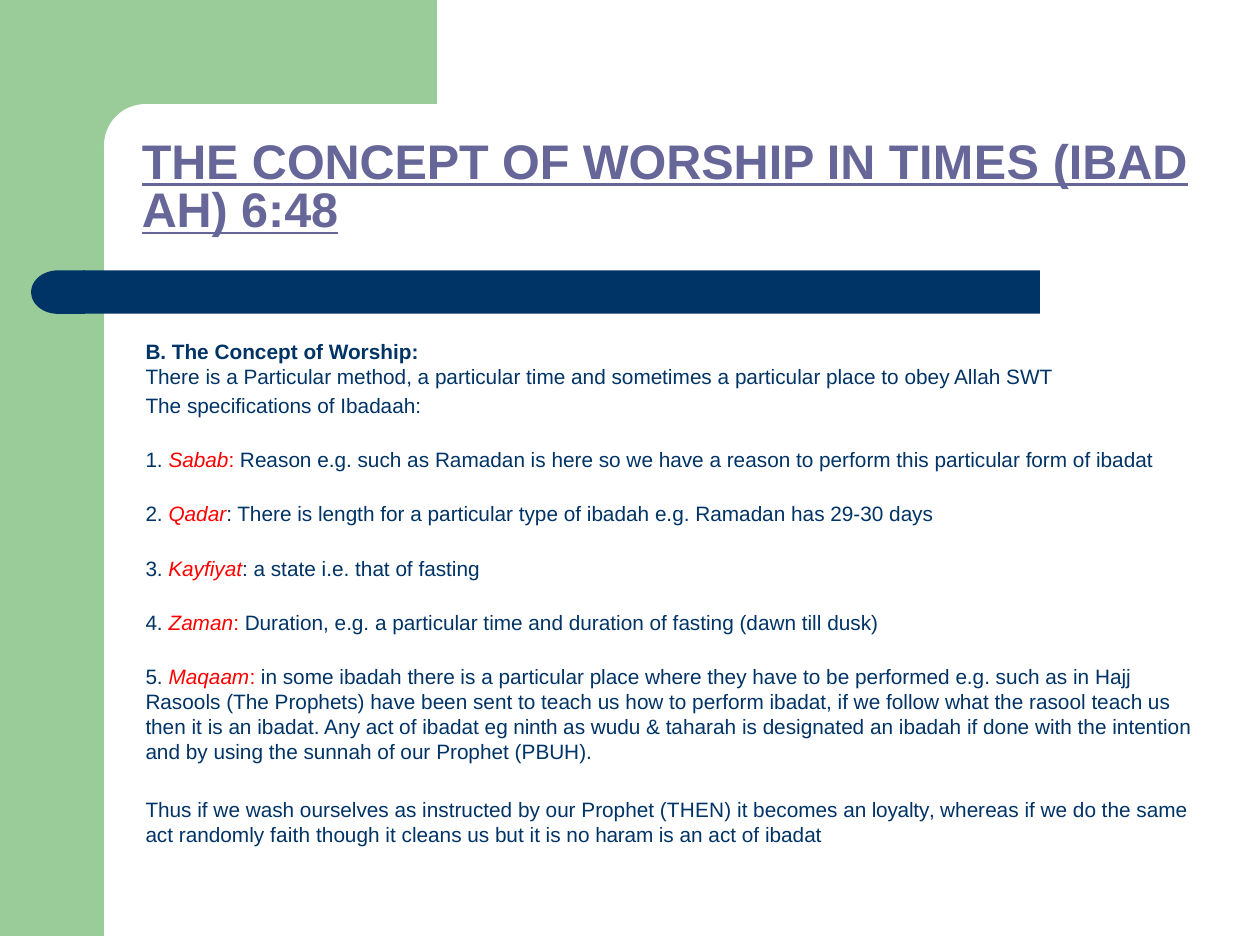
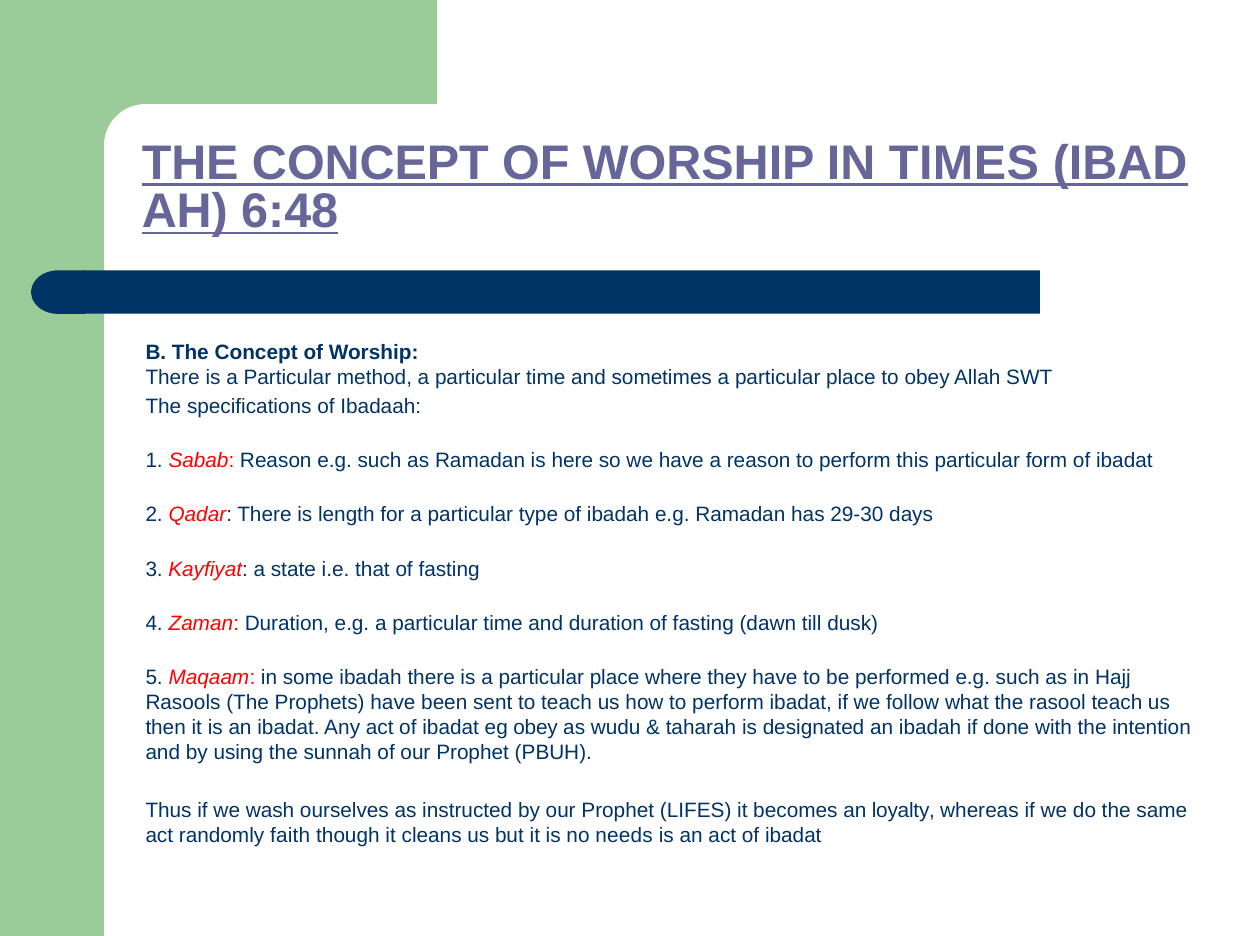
eg ninth: ninth -> obey
Prophet THEN: THEN -> LIFES
haram: haram -> needs
